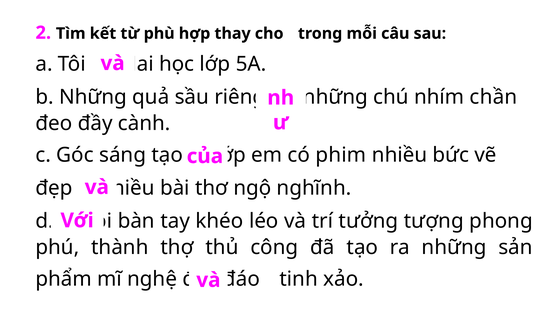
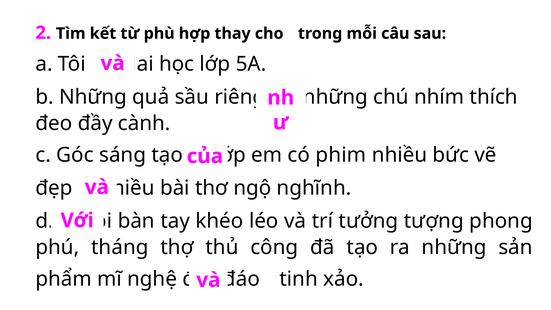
chần: chần -> thích
thành: thành -> tháng
